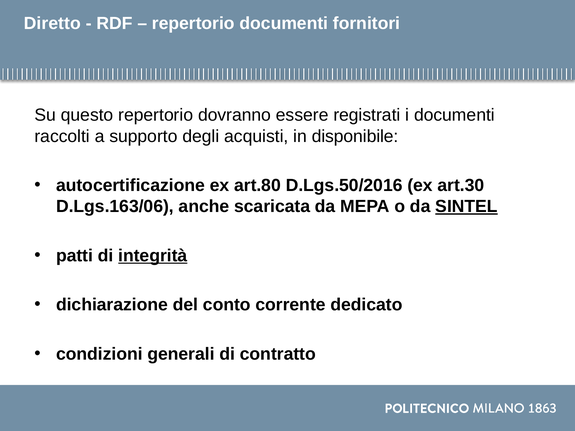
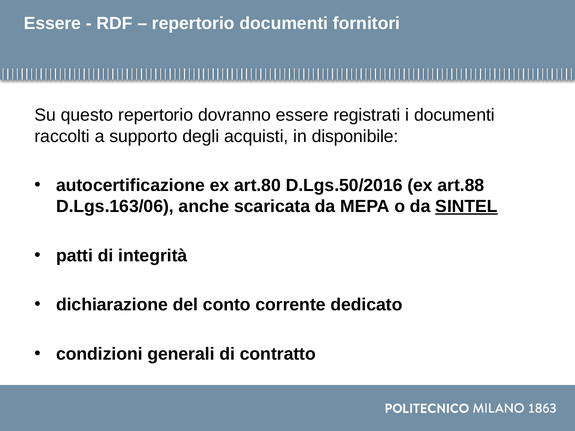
Diretto at (52, 23): Diretto -> Essere
art.30: art.30 -> art.88
integrità underline: present -> none
